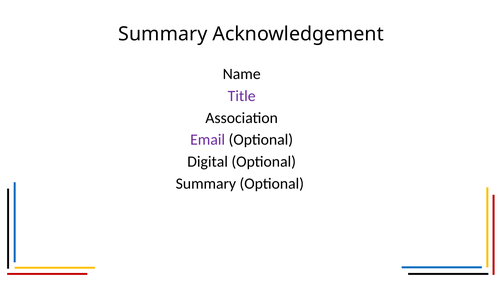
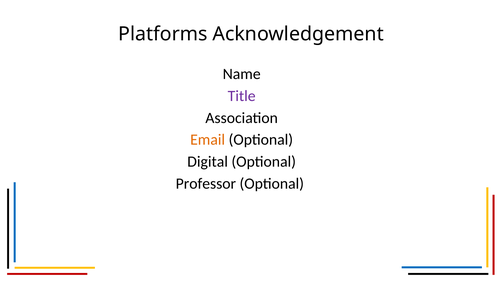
Summary at (163, 34): Summary -> Platforms
Email colour: purple -> orange
Summary at (206, 184): Summary -> Professor
